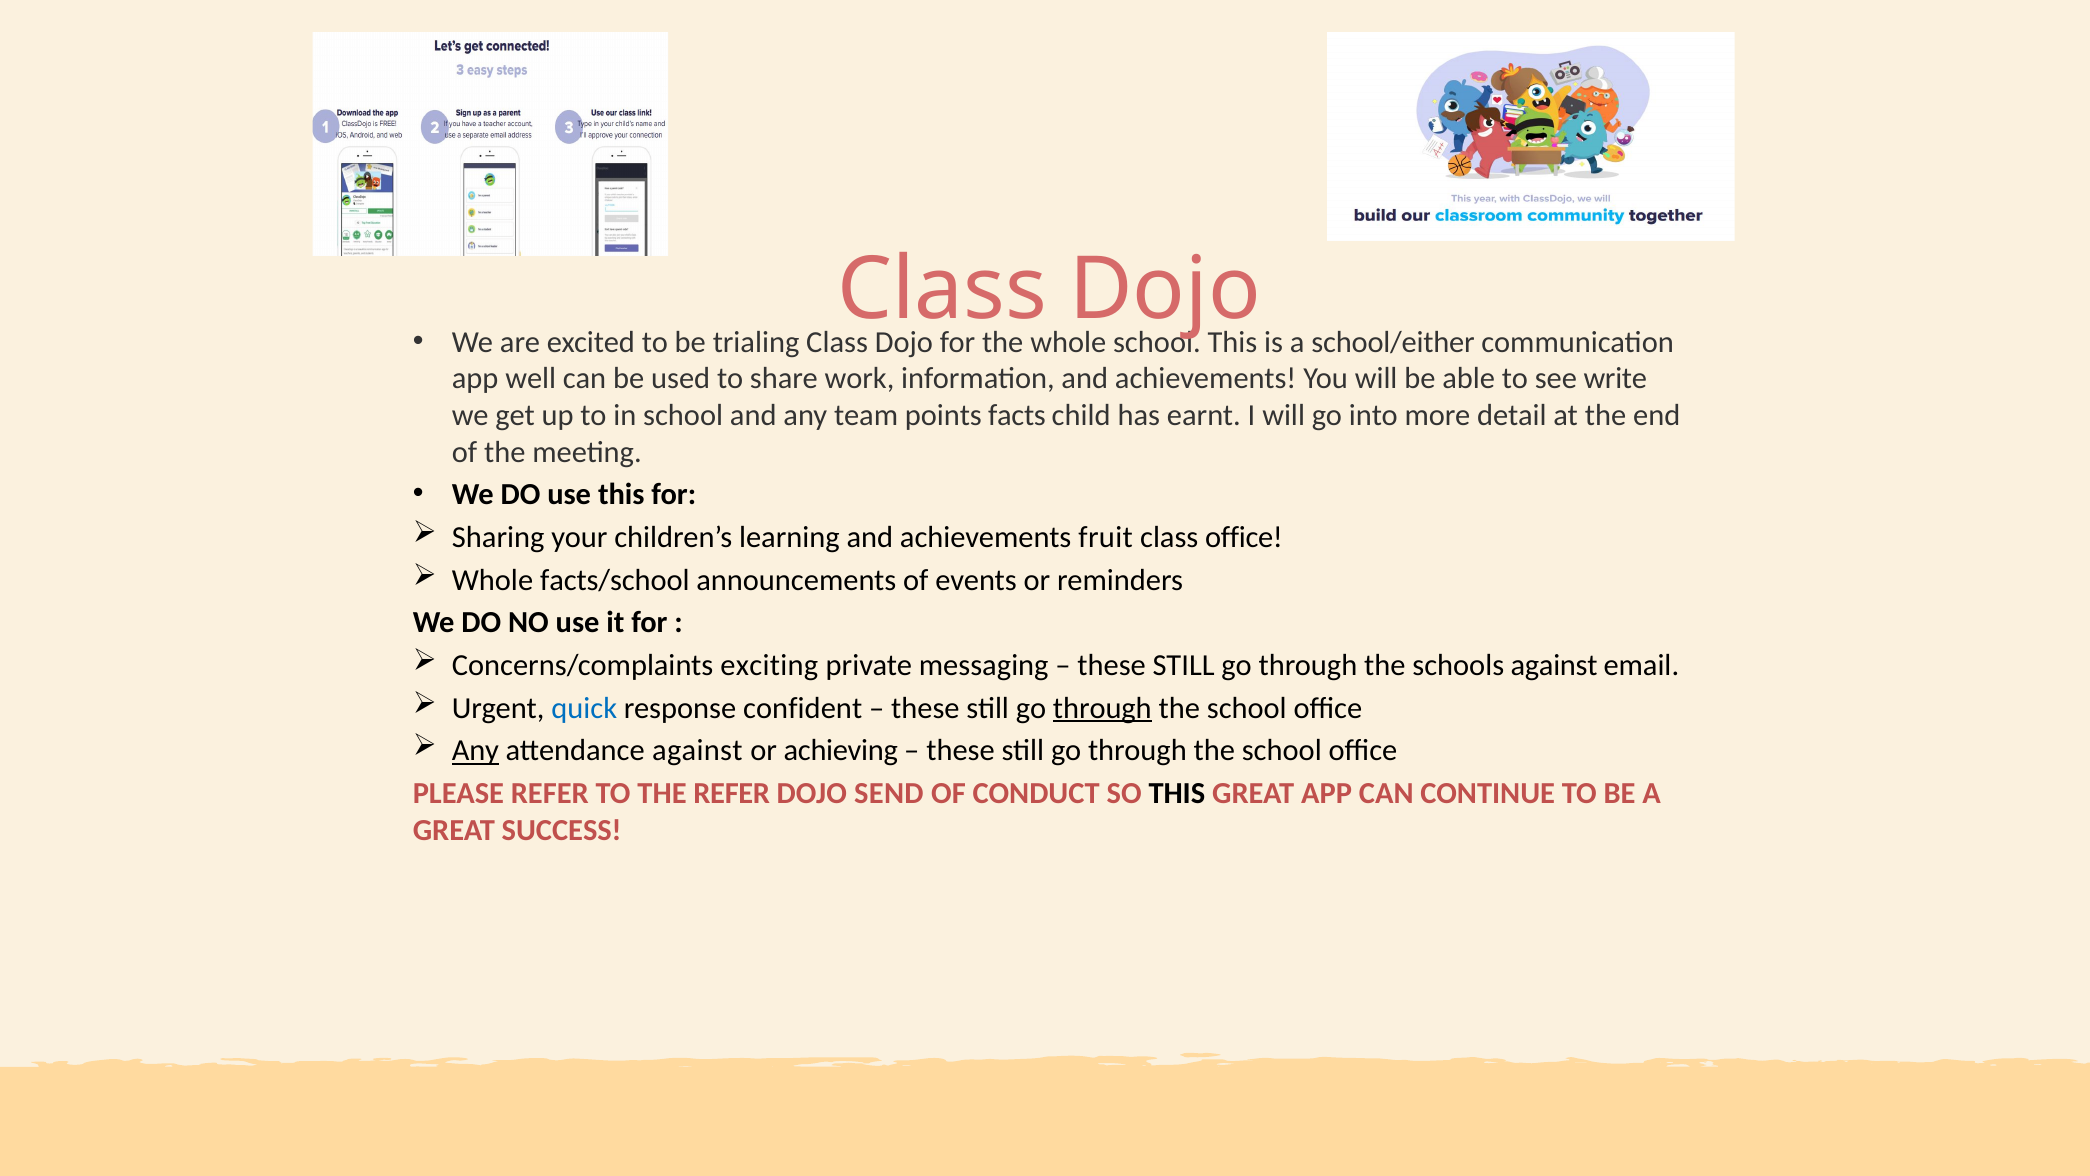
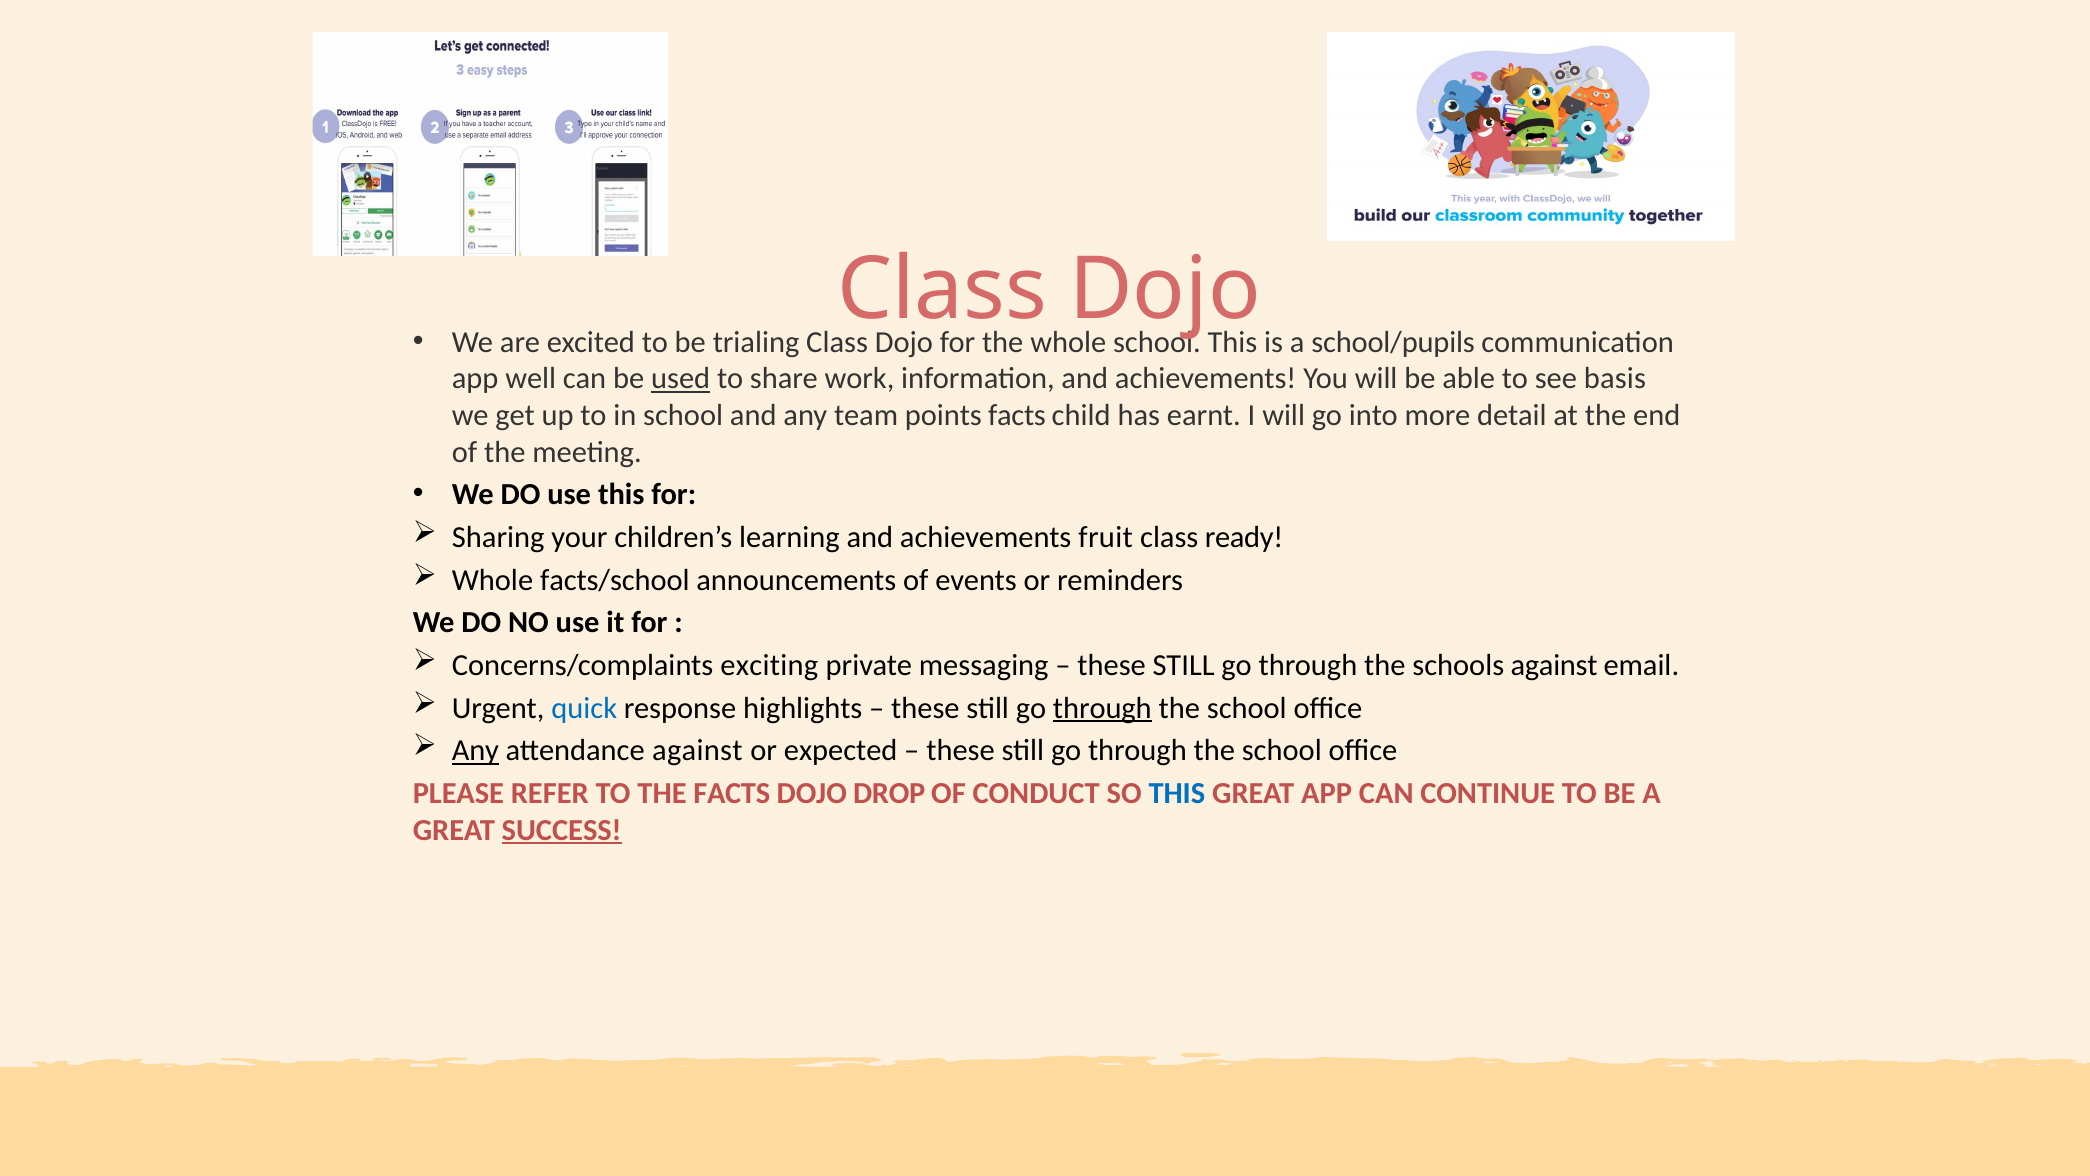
school/either: school/either -> school/pupils
used underline: none -> present
write: write -> basis
class office: office -> ready
confident: confident -> highlights
achieving: achieving -> expected
THE REFER: REFER -> FACTS
SEND: SEND -> DROP
THIS at (1177, 793) colour: black -> blue
SUCCESS underline: none -> present
